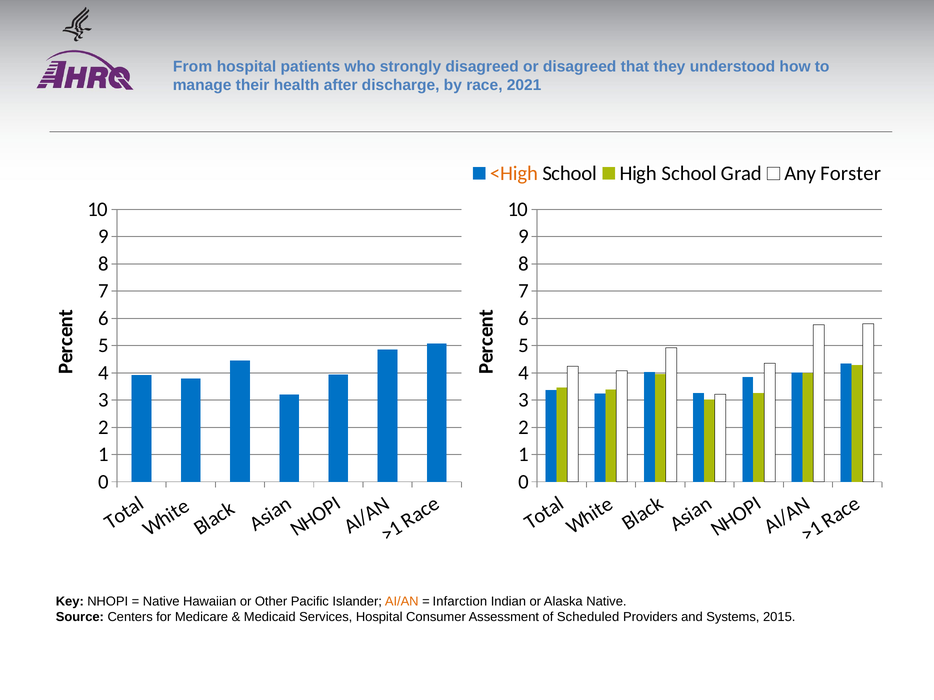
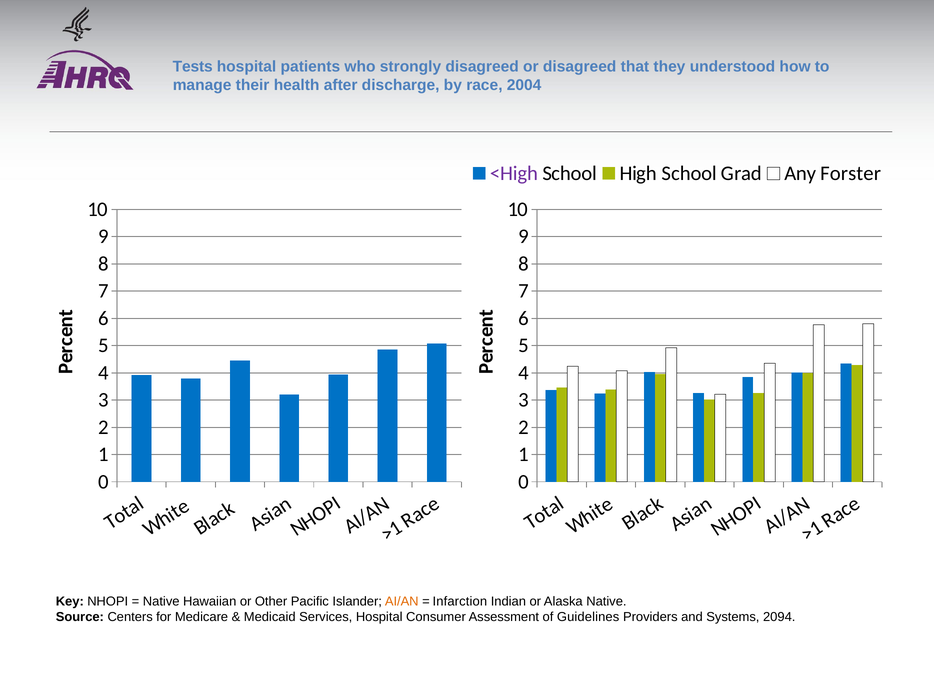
From: From -> Tests
2021: 2021 -> 2004
<High colour: orange -> purple
Scheduled: Scheduled -> Guidelines
2015: 2015 -> 2094
